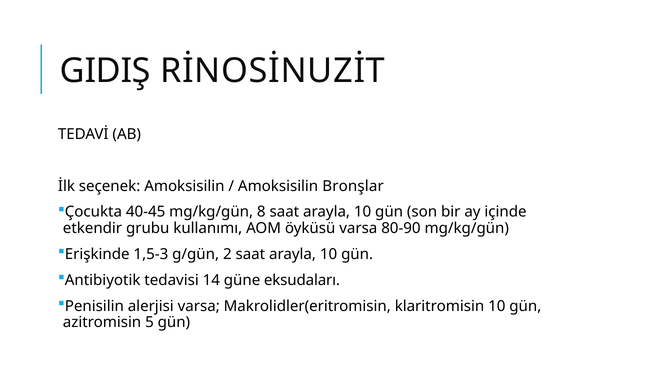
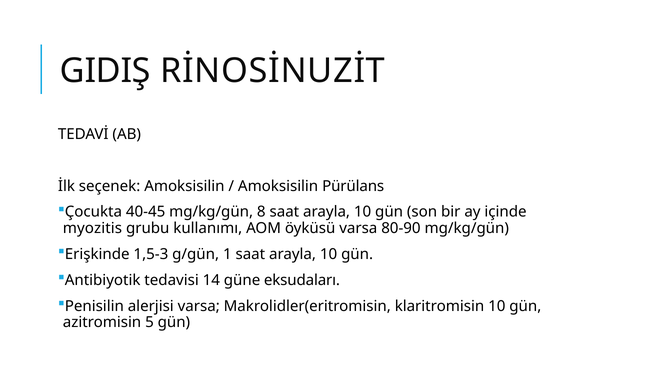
Bronşlar: Bronşlar -> Pürülans
etkendir: etkendir -> myozitis
2: 2 -> 1
